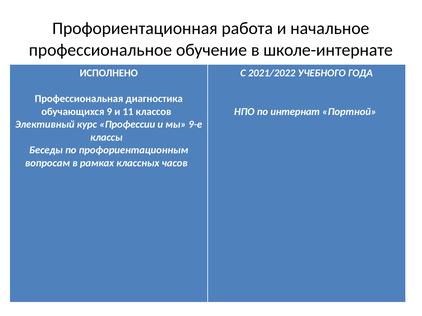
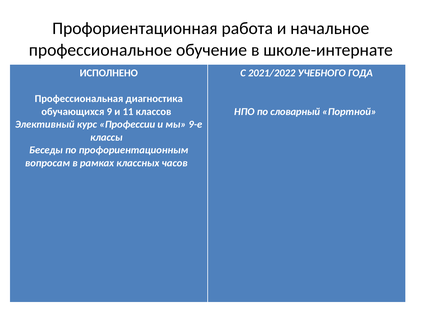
интернат: интернат -> словарный
